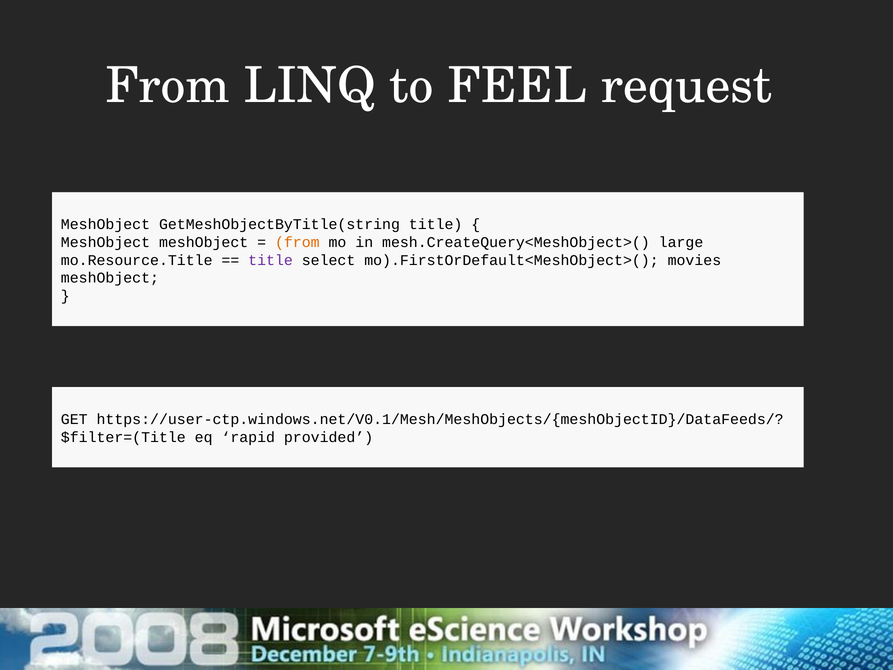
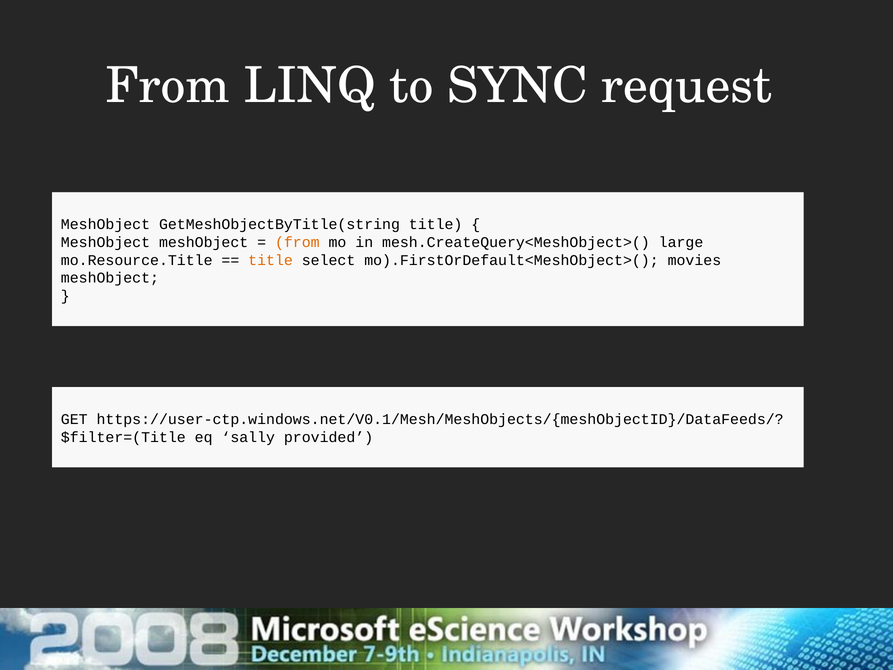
FEEL: FEEL -> SYNC
title at (271, 260) colour: purple -> orange
rapid: rapid -> sally
